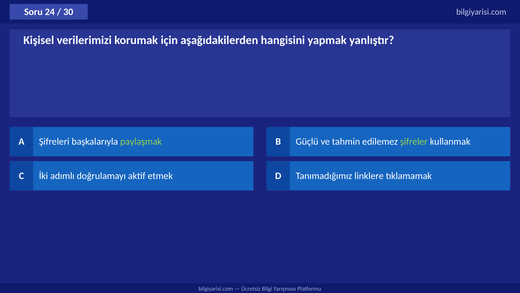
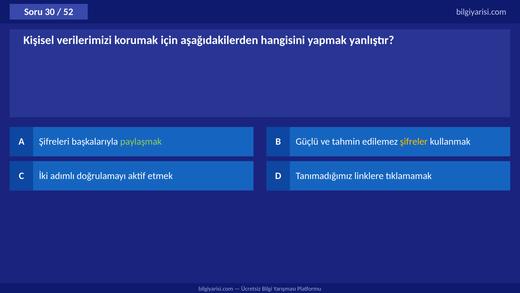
24: 24 -> 30
30: 30 -> 52
şifreler colour: light green -> yellow
